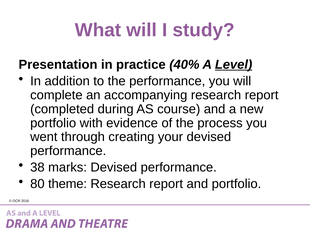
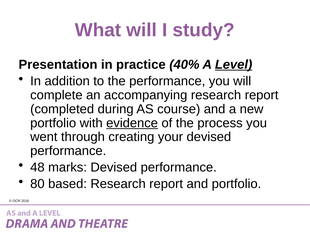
evidence underline: none -> present
38: 38 -> 48
theme: theme -> based
